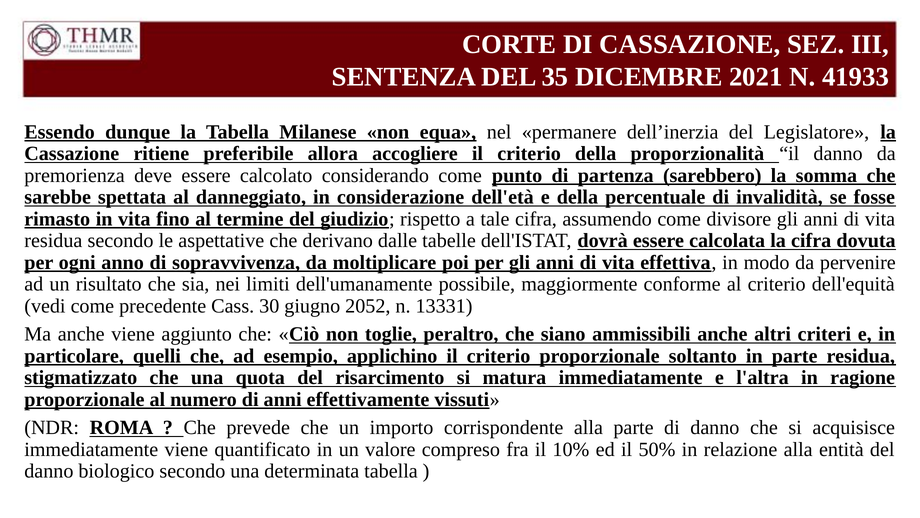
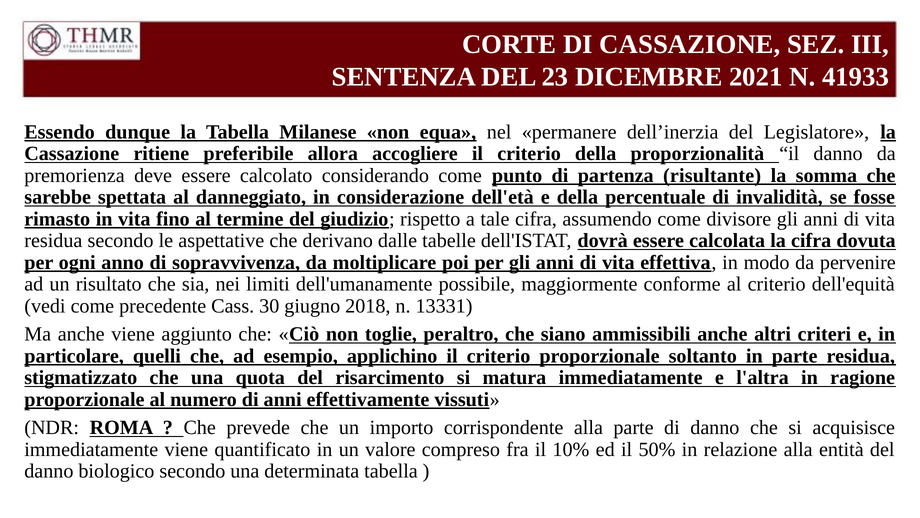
35: 35 -> 23
sarebbero: sarebbero -> risultante
2052: 2052 -> 2018
